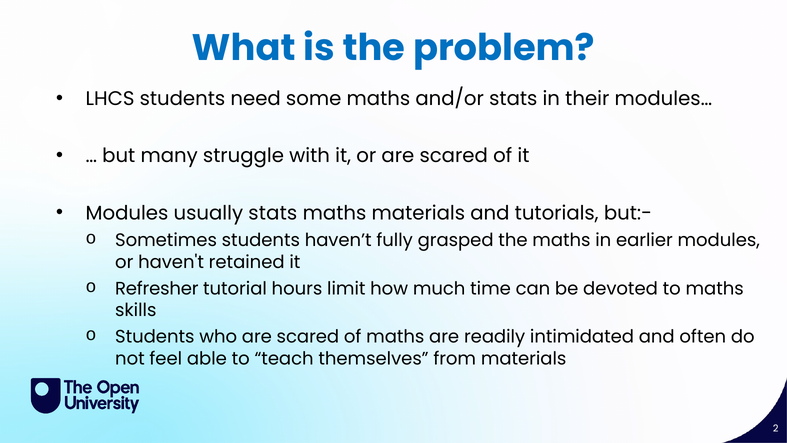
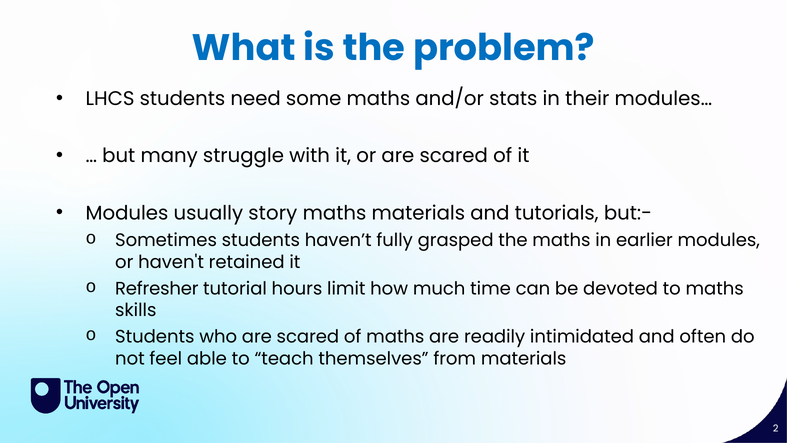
usually stats: stats -> story
